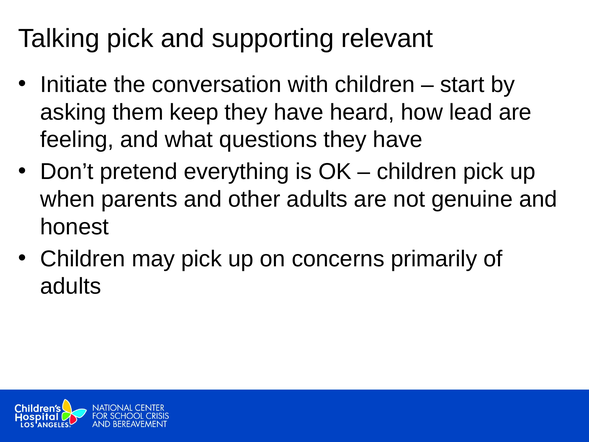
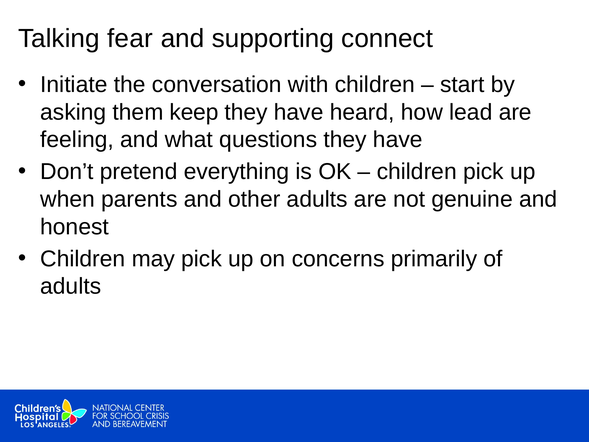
Talking pick: pick -> fear
relevant: relevant -> connect
